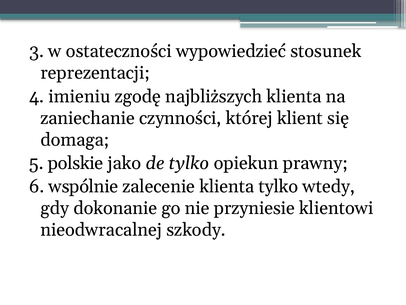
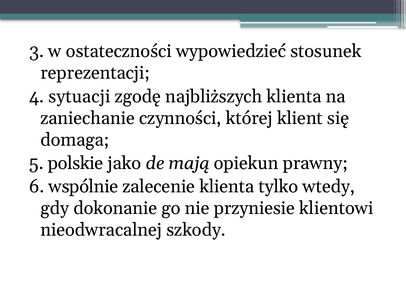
imieniu: imieniu -> sytuacji
de tylko: tylko -> mają
